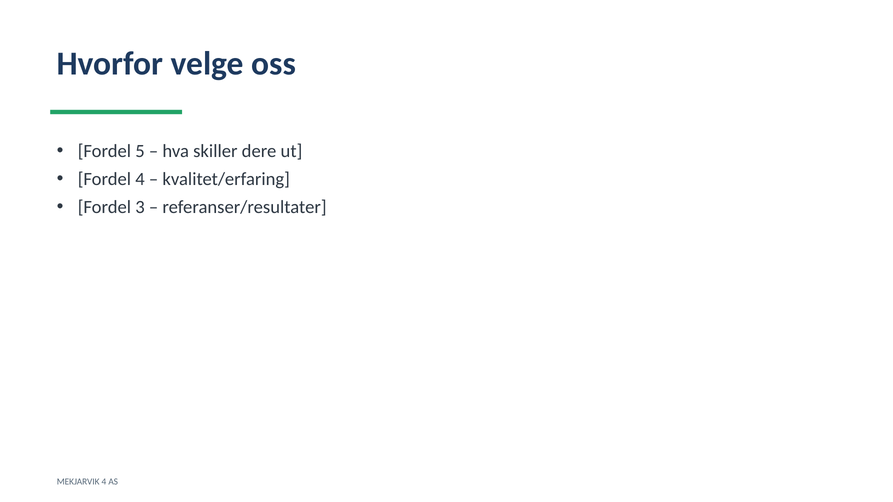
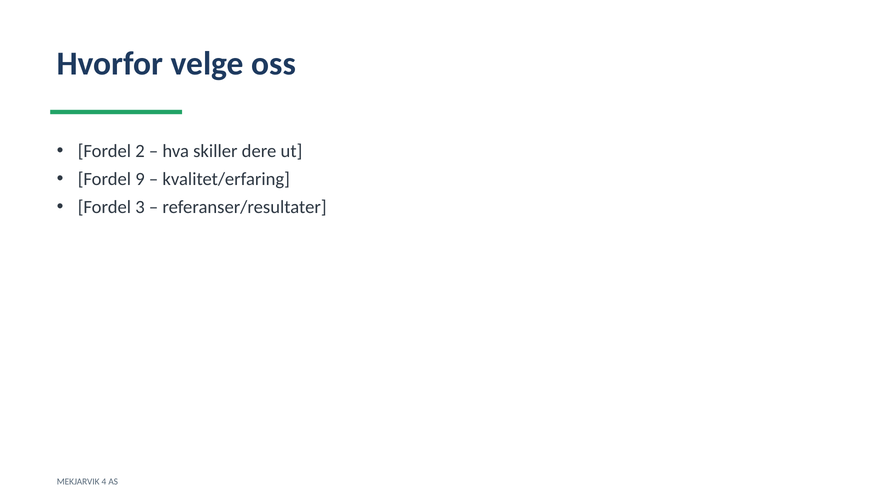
5: 5 -> 2
Fordel 4: 4 -> 9
